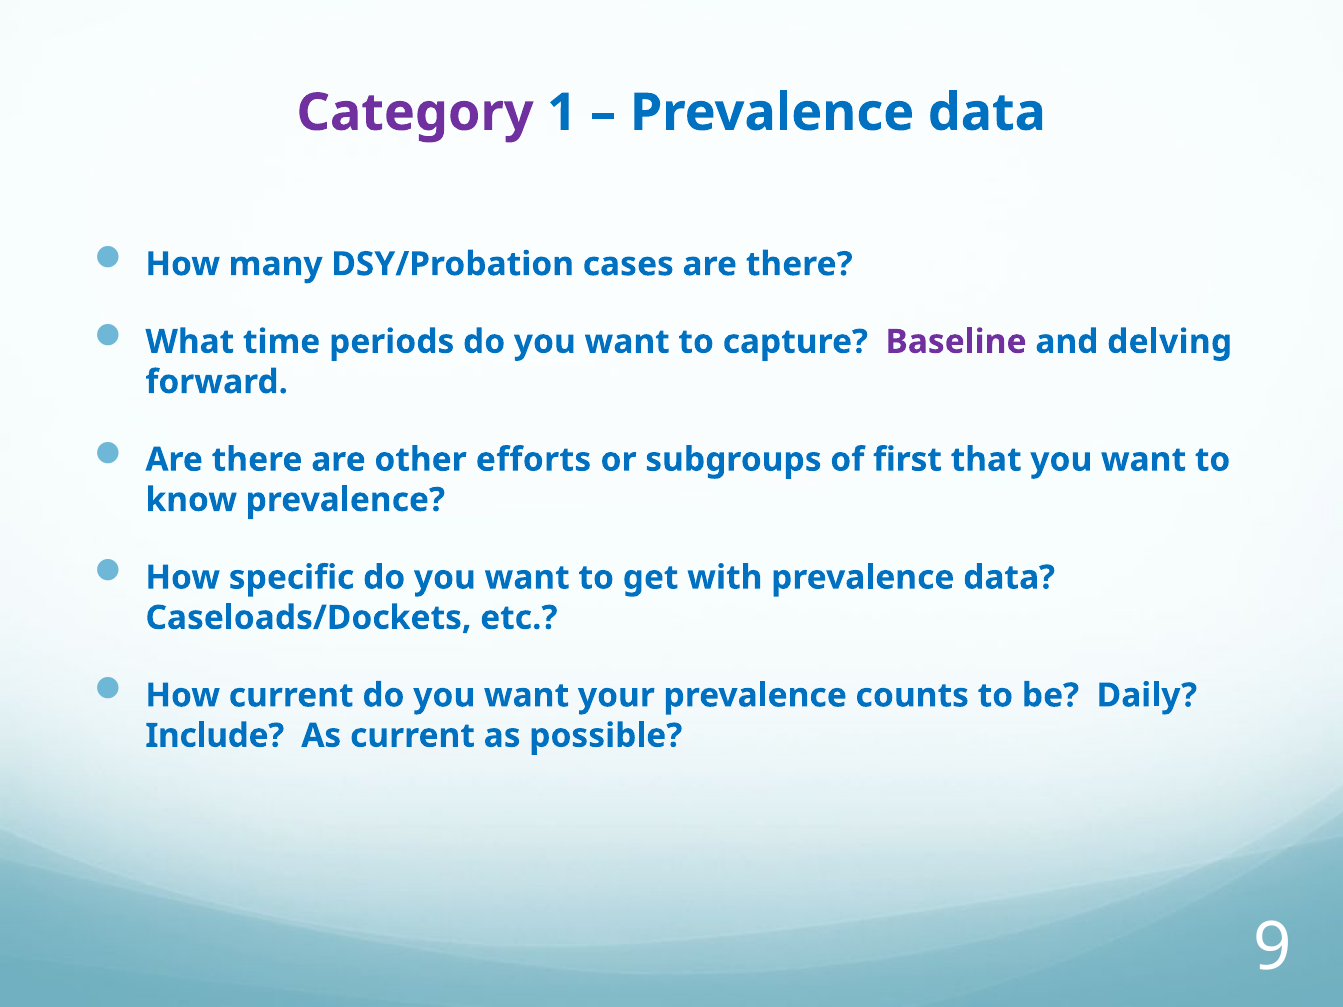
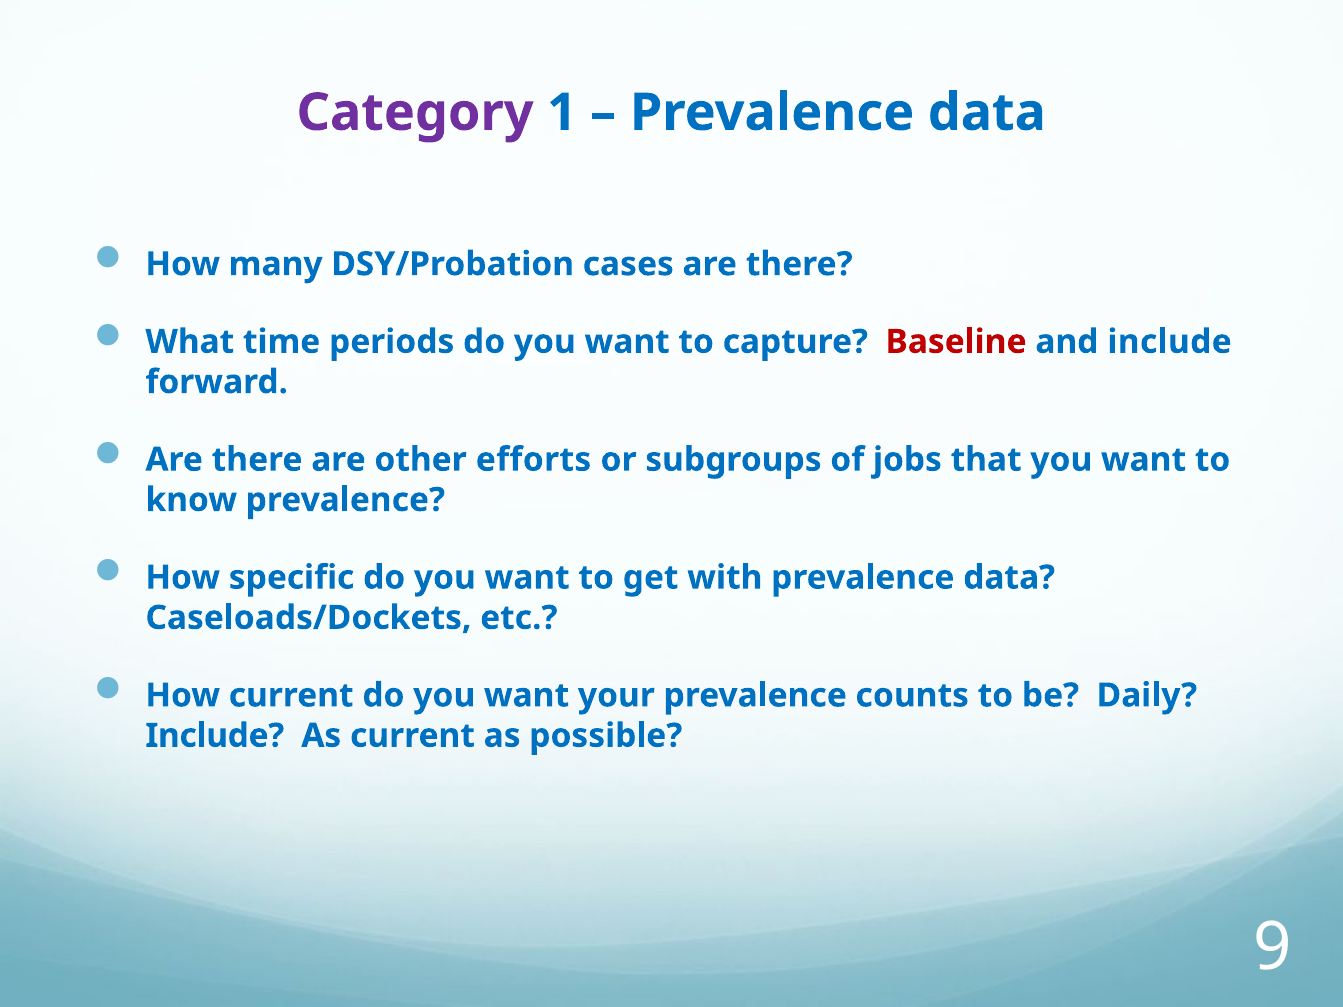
Baseline colour: purple -> red
and delving: delving -> include
first: first -> jobs
